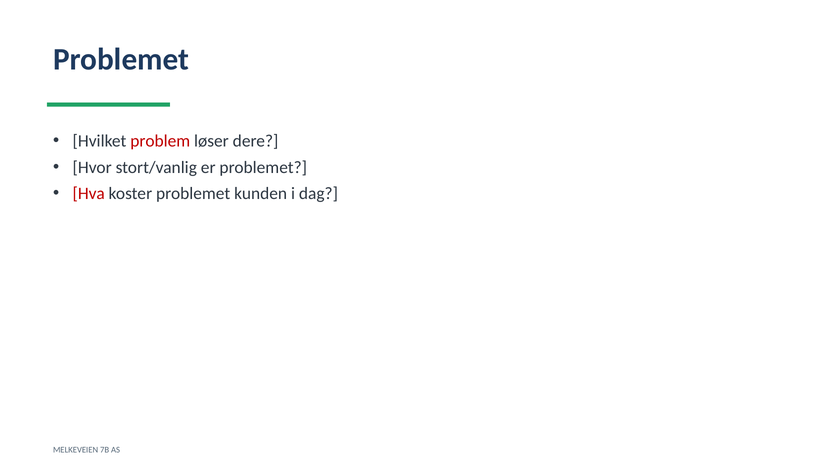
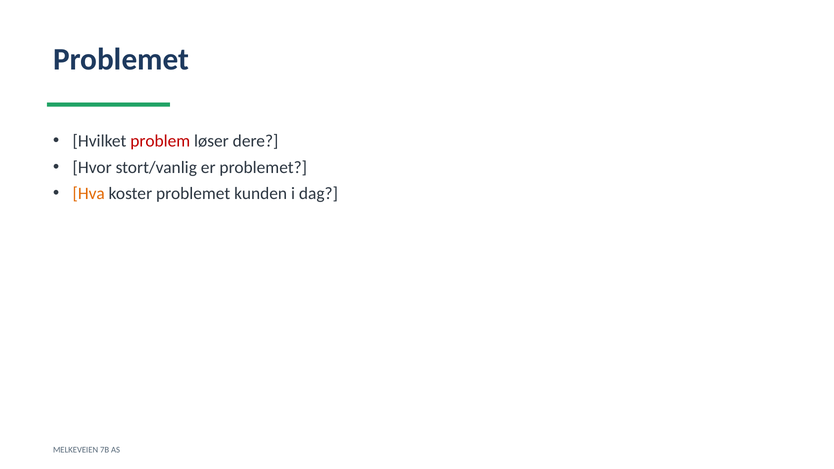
Hva colour: red -> orange
